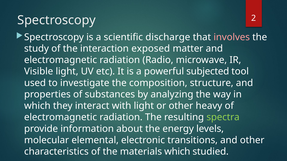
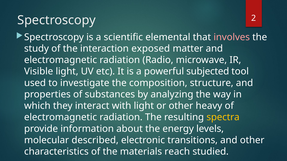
discharge: discharge -> elemental
spectra colour: light green -> yellow
elemental: elemental -> described
materials which: which -> reach
